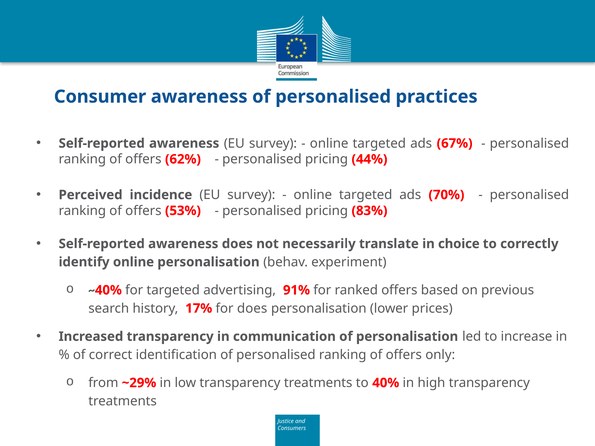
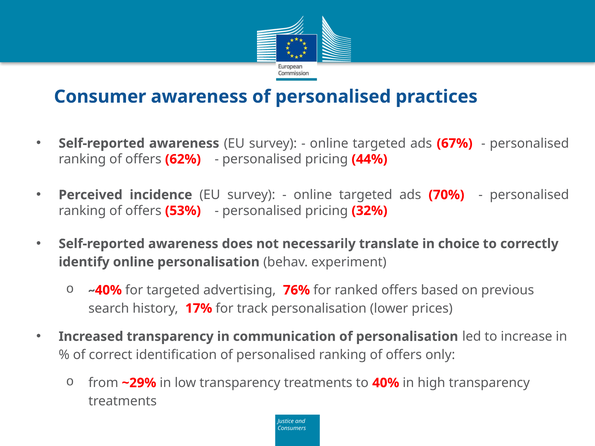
83%: 83% -> 32%
91%: 91% -> 76%
for does: does -> track
